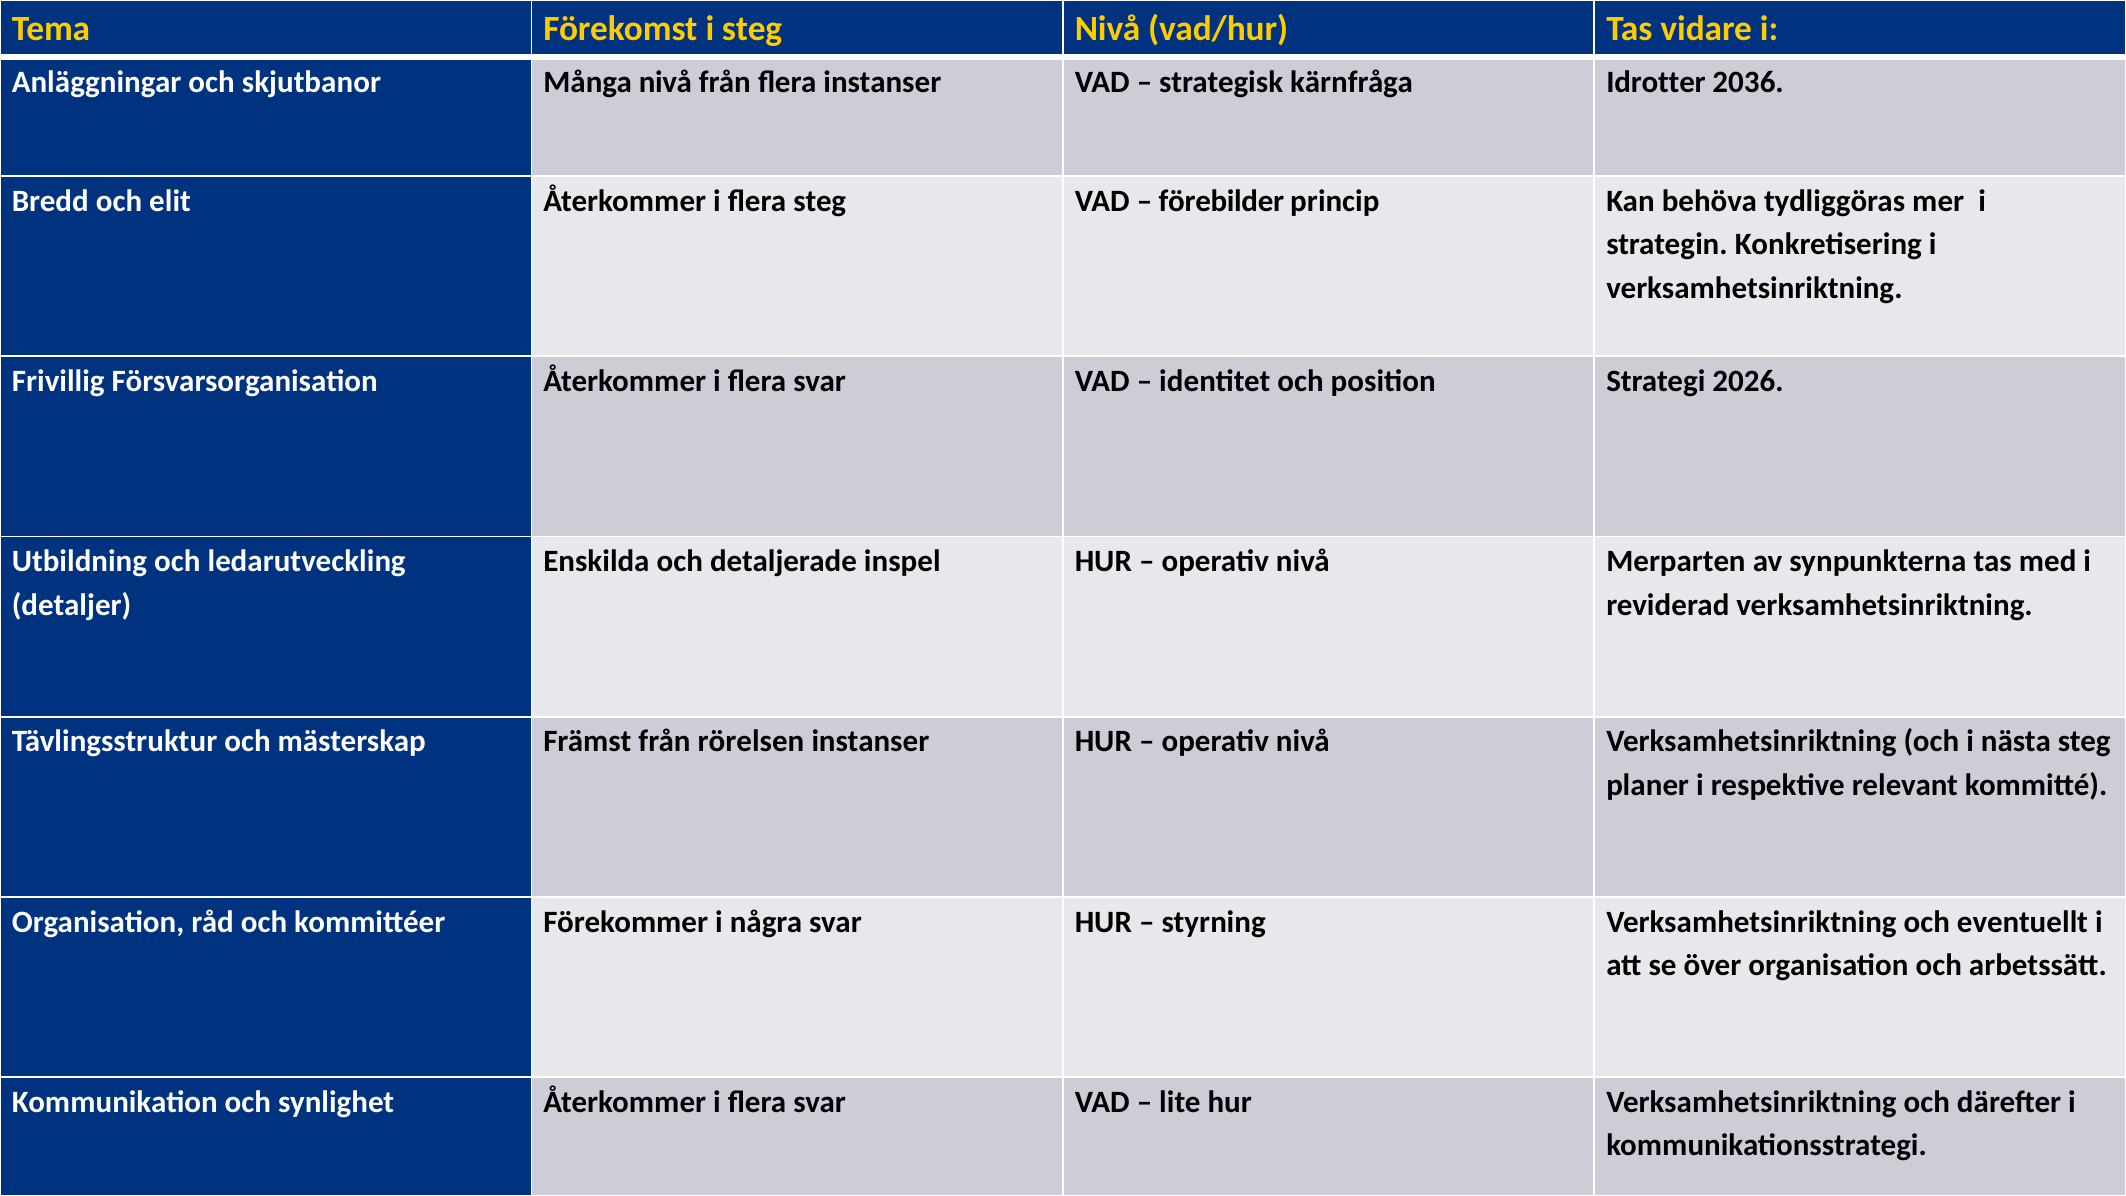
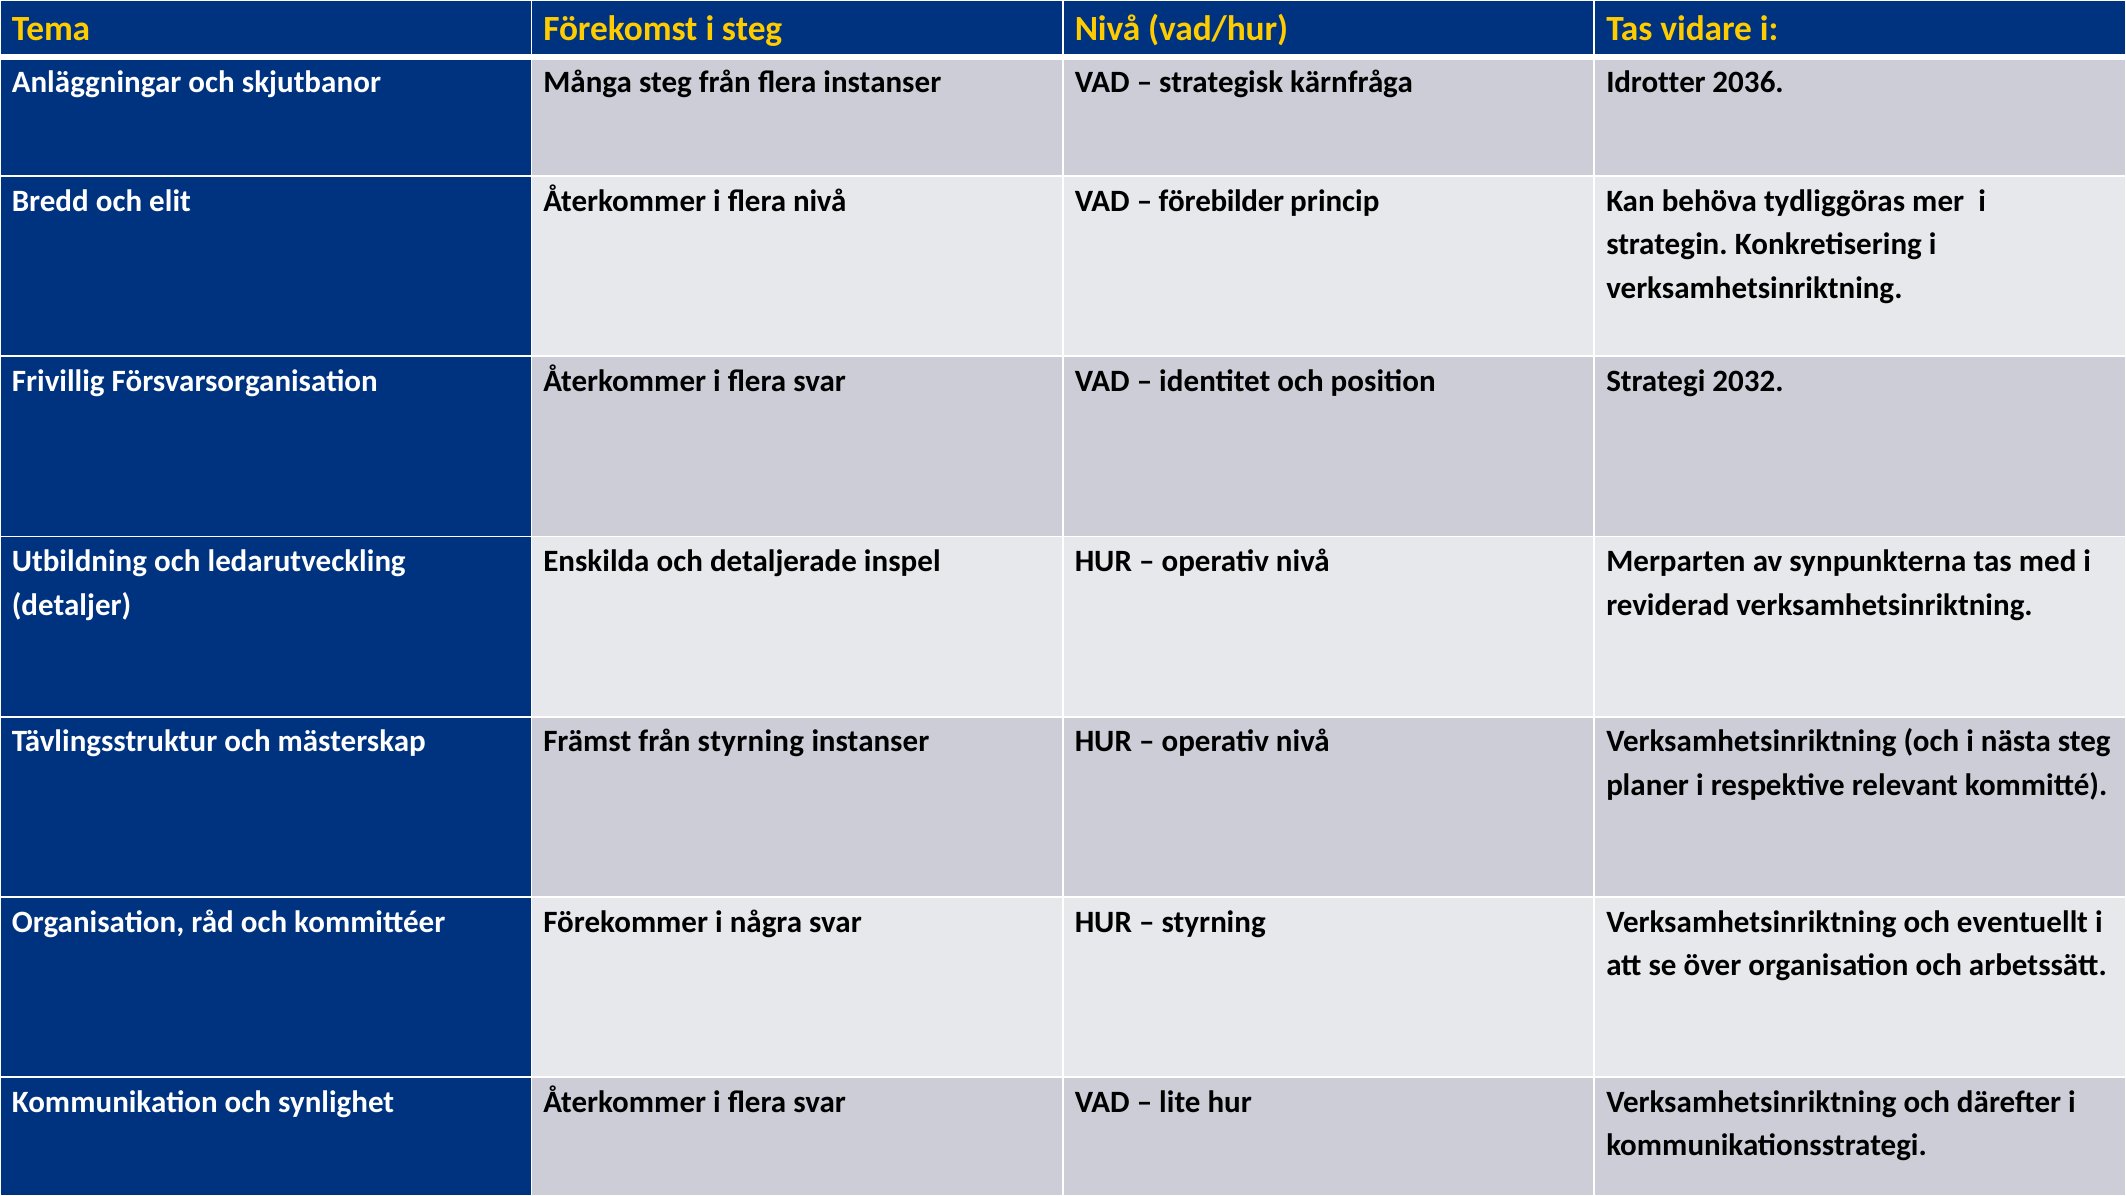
Många nivå: nivå -> steg
flera steg: steg -> nivå
2026: 2026 -> 2032
från rörelsen: rörelsen -> styrning
